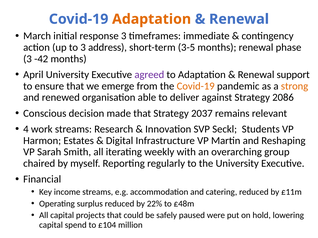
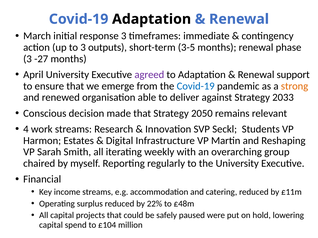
Adaptation at (152, 19) colour: orange -> black
address: address -> outputs
-42: -42 -> -27
Covid-19 at (196, 86) colour: orange -> blue
2086: 2086 -> 2033
2037: 2037 -> 2050
